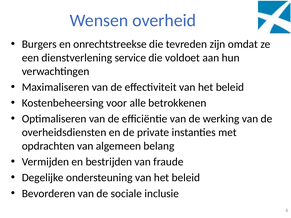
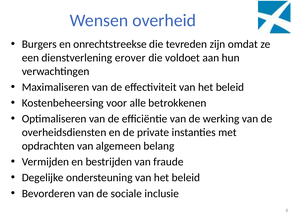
service: service -> erover
